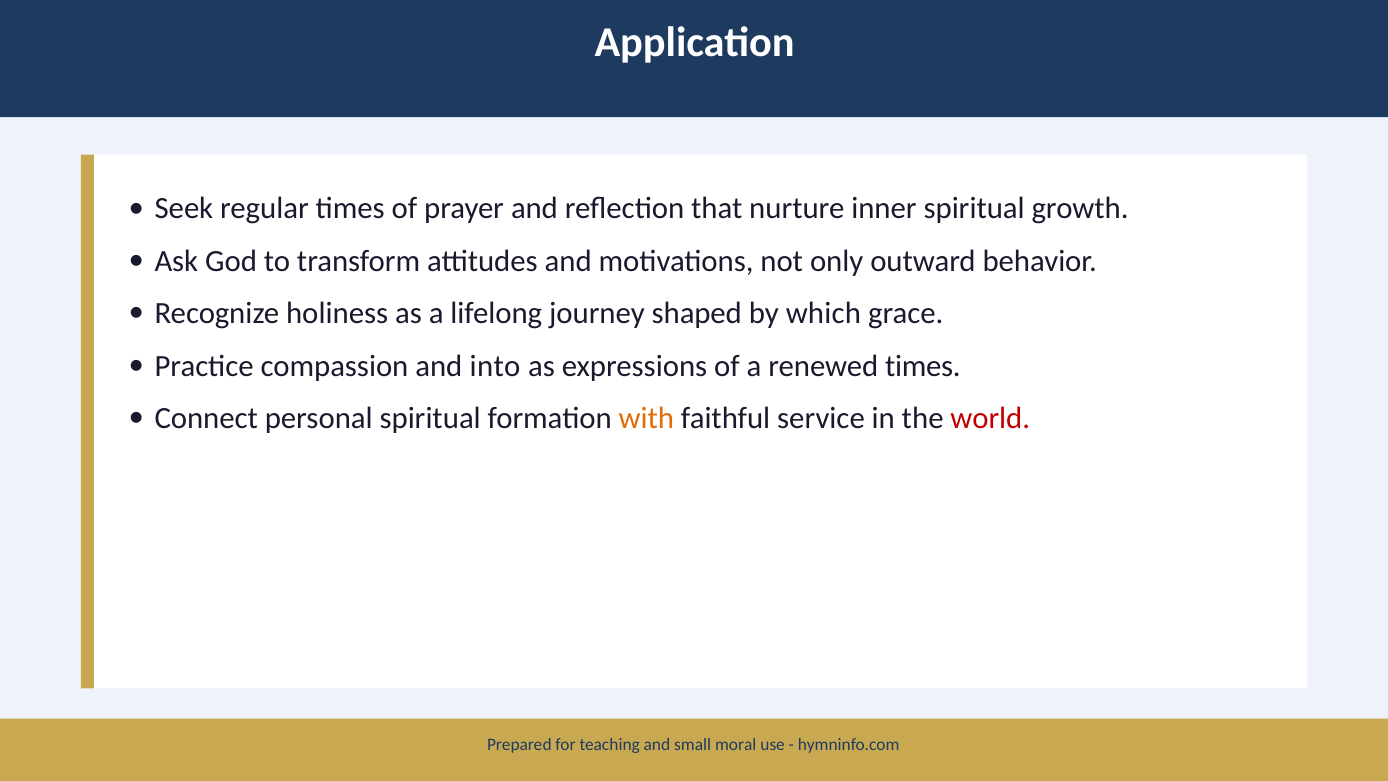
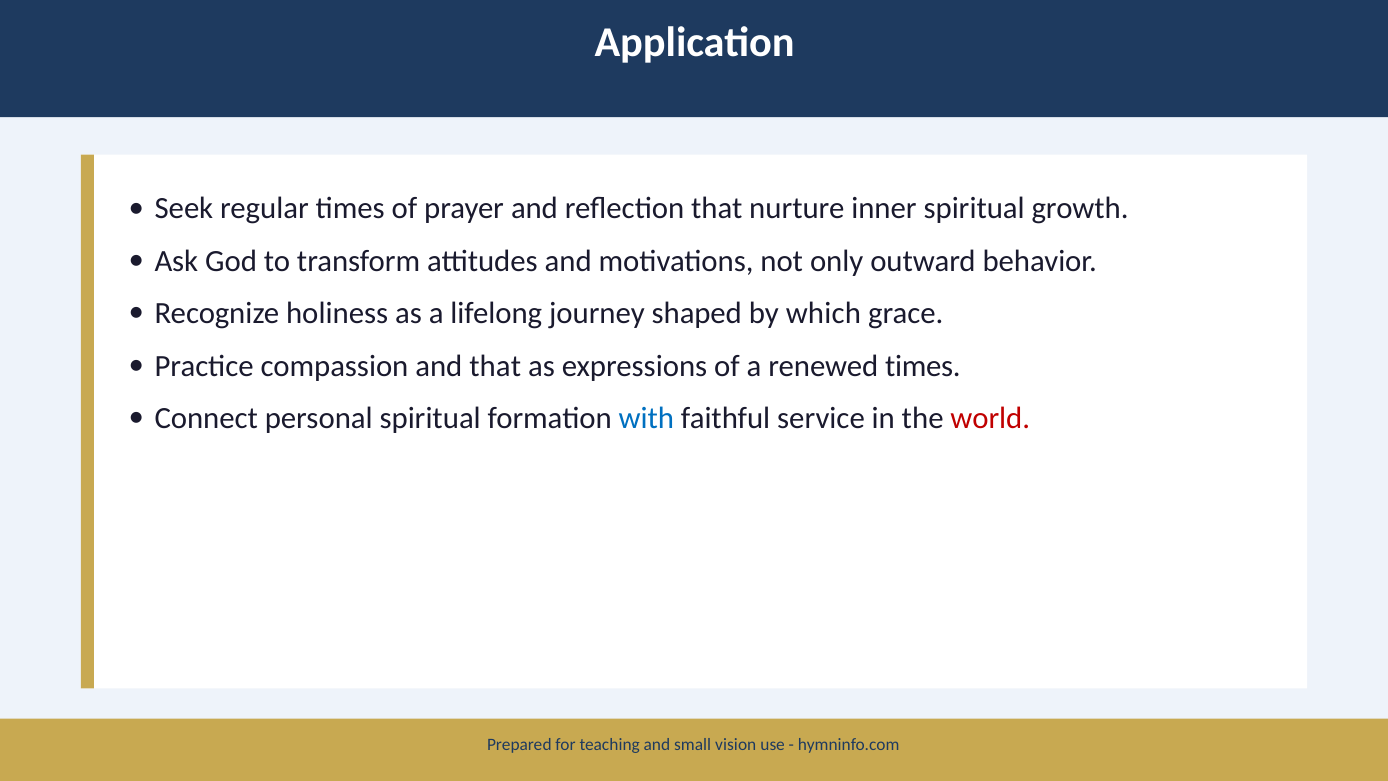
and into: into -> that
with colour: orange -> blue
moral: moral -> vision
